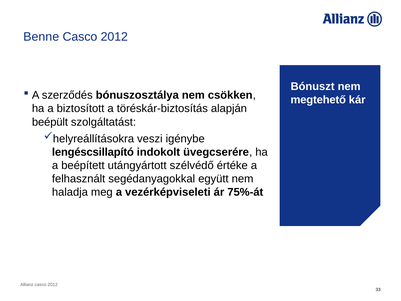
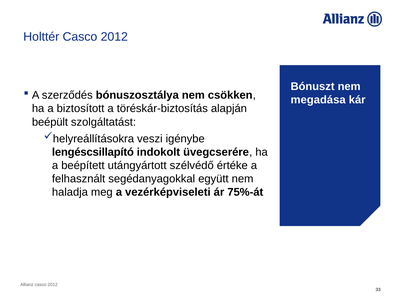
Benne: Benne -> Holttér
megtehető: megtehető -> megadása
